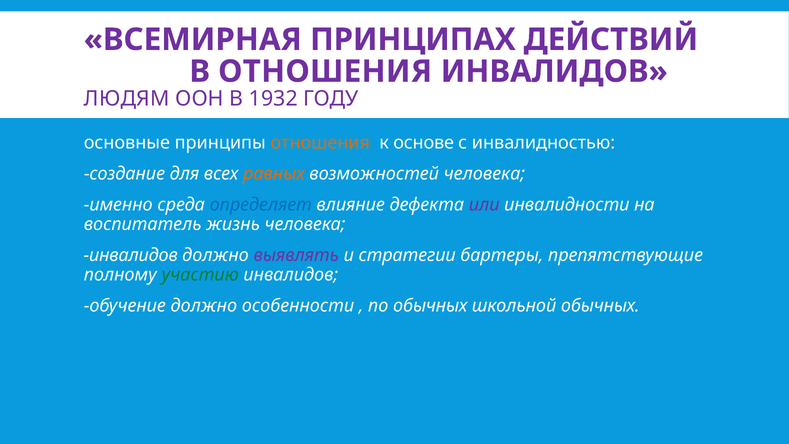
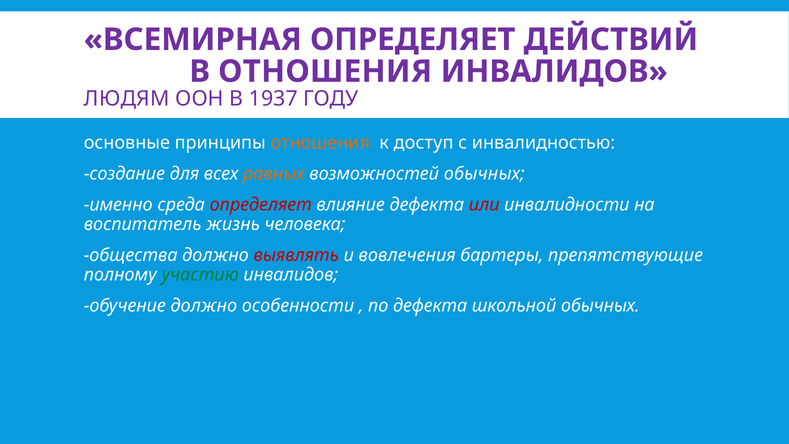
ВСЕМИРНАЯ ПРИНЦИПАХ: ПРИНЦИПАХ -> ОПРЕДЕЛЯЕТ
1932: 1932 -> 1937
основе: основе -> доступ
возможностей человека: человека -> обычных
определяет at (261, 205) colour: blue -> red
или colour: purple -> red
инвалидов at (131, 255): инвалидов -> общества
выявлять colour: purple -> red
стратегии: стратегии -> вовлечения
по обычных: обычных -> дефекта
